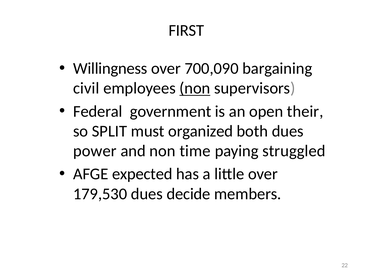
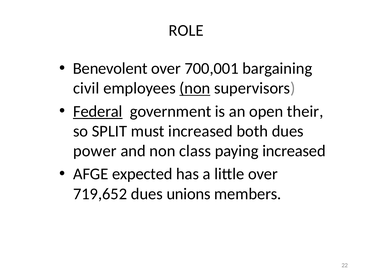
FIRST: FIRST -> ROLE
Willingness: Willingness -> Benevolent
700,090: 700,090 -> 700,001
Federal underline: none -> present
must organized: organized -> increased
time: time -> class
paying struggled: struggled -> increased
179,530: 179,530 -> 719,652
decide: decide -> unions
